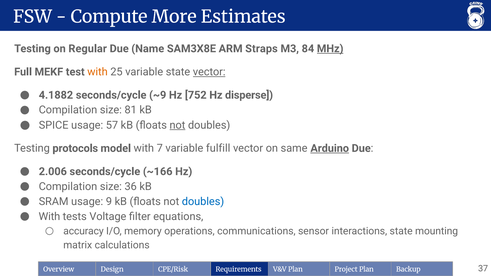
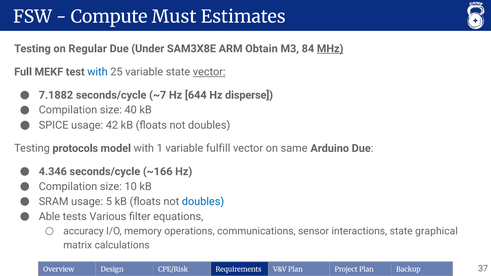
More: More -> Must
Name: Name -> Under
Straps: Straps -> Obtain
with at (97, 72) colour: orange -> blue
4.1882: 4.1882 -> 7.1882
~9: ~9 -> ~7
752: 752 -> 644
81: 81 -> 40
57: 57 -> 42
not at (177, 125) underline: present -> none
7: 7 -> 1
Arduino underline: present -> none
2.006: 2.006 -> 4.346
36: 36 -> 10
9: 9 -> 5
With at (49, 217): With -> Able
Voltage: Voltage -> Various
mounting: mounting -> graphical
